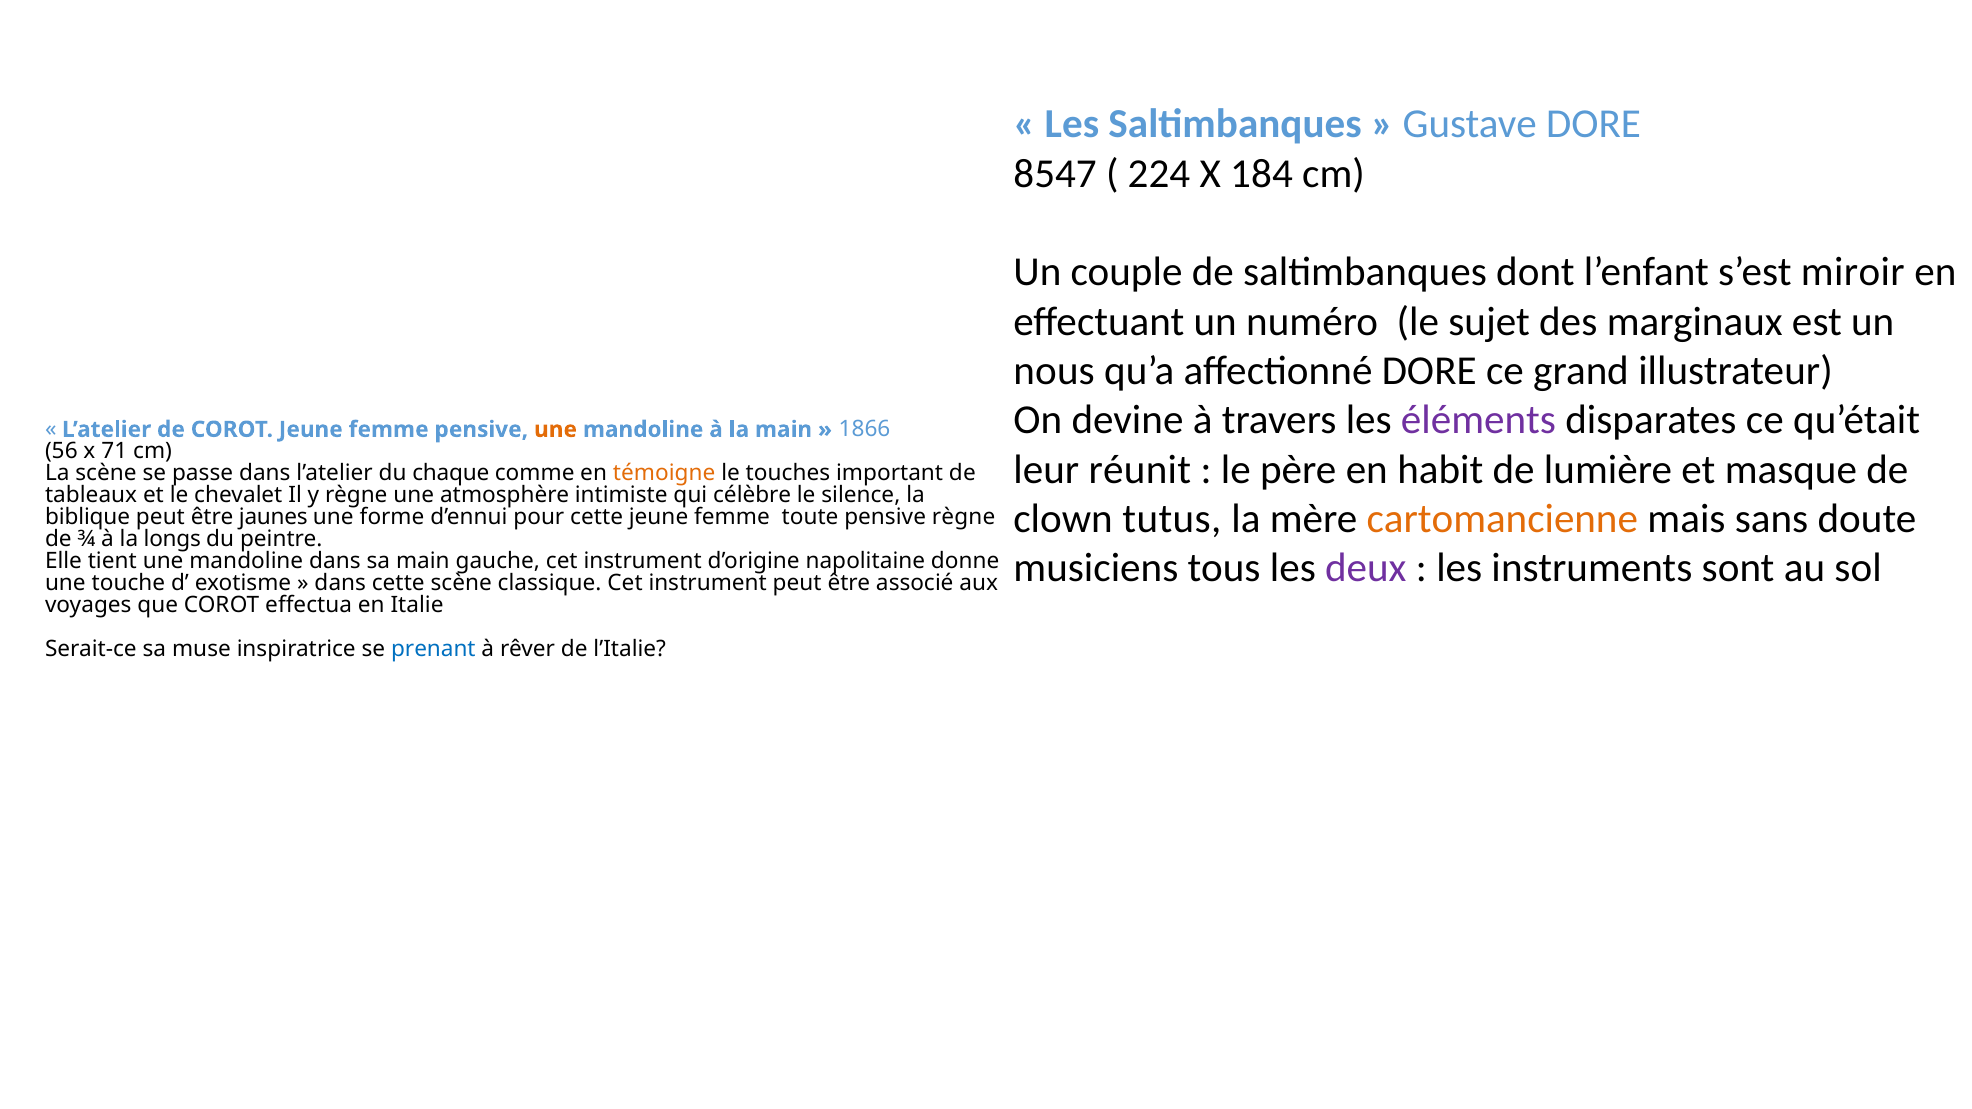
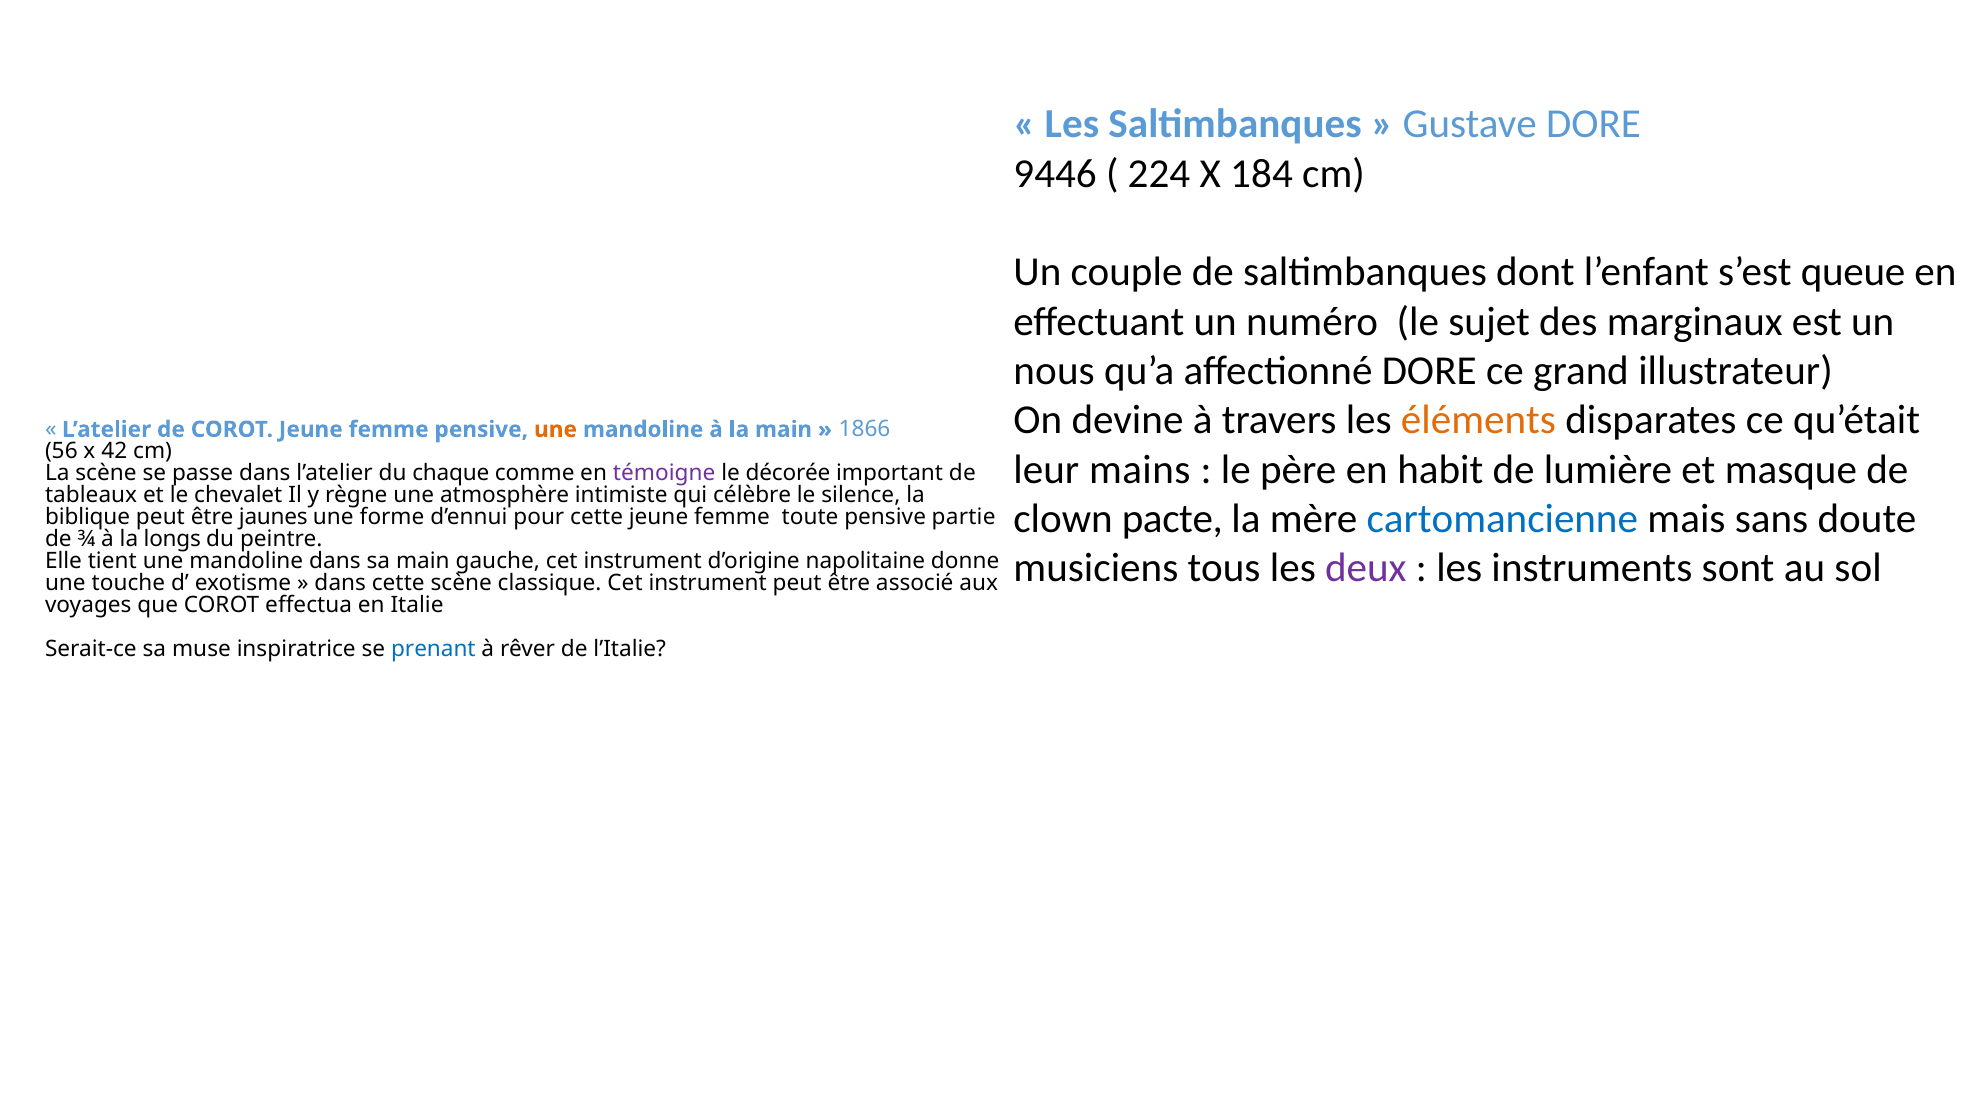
8547: 8547 -> 9446
miroir: miroir -> queue
éléments colour: purple -> orange
71: 71 -> 42
réunit: réunit -> mains
témoigne colour: orange -> purple
touches: touches -> décorée
tutus: tutus -> pacte
cartomancienne colour: orange -> blue
pensive règne: règne -> partie
